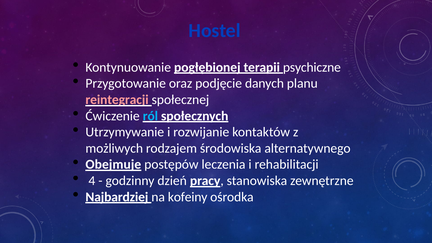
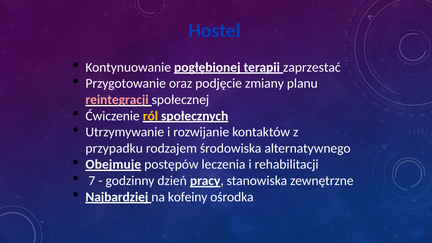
psychiczne: psychiczne -> zaprzestać
danych: danych -> zmiany
ról colour: light blue -> yellow
możliwych: możliwych -> przypadku
4: 4 -> 7
